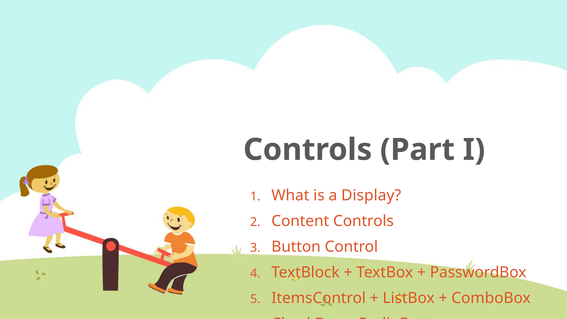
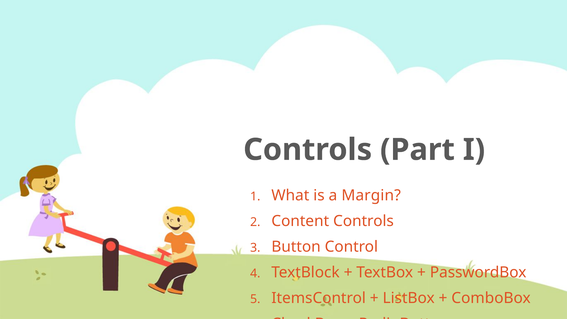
Display: Display -> Margin
